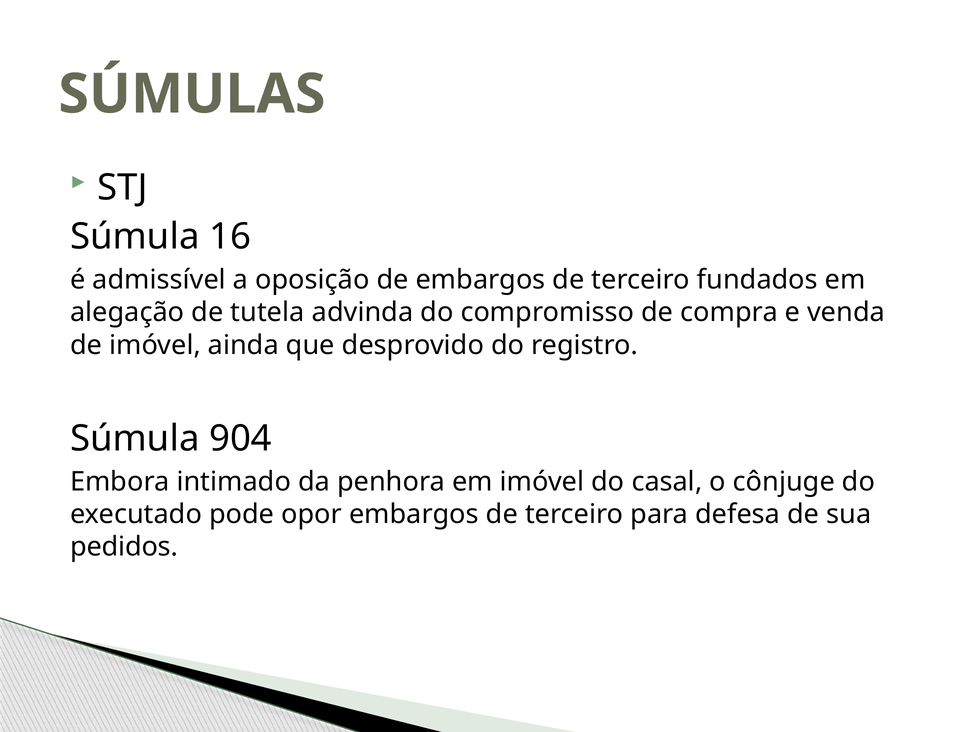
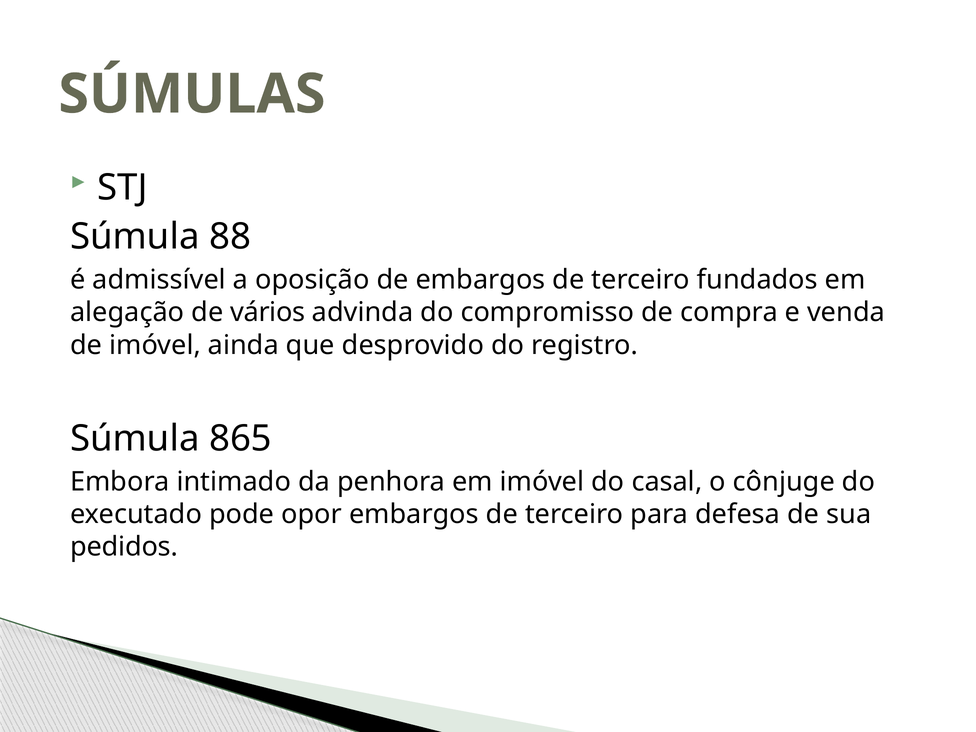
16: 16 -> 88
tutela: tutela -> vários
904: 904 -> 865
